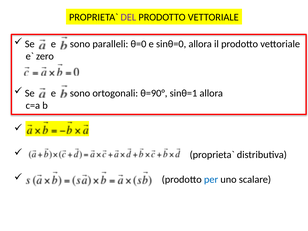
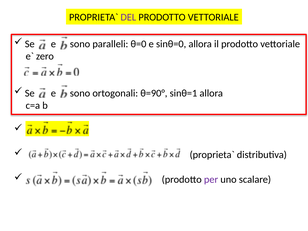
per colour: blue -> purple
